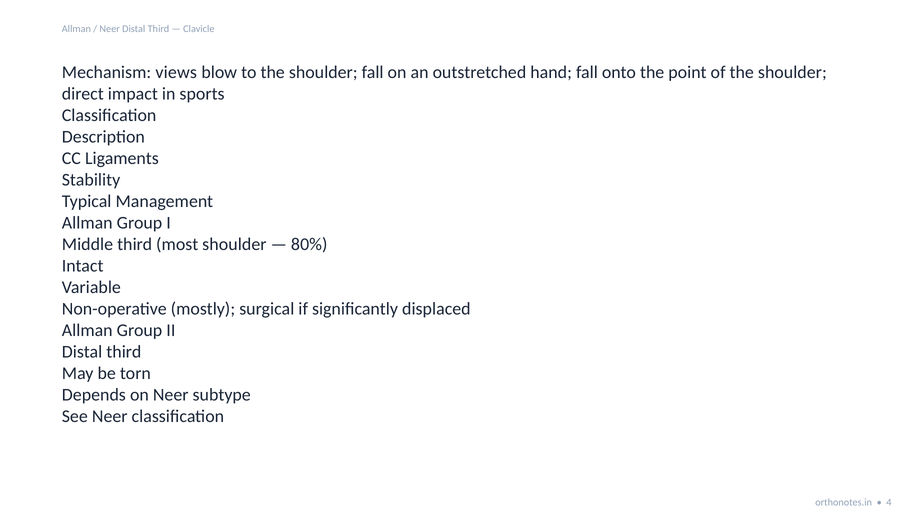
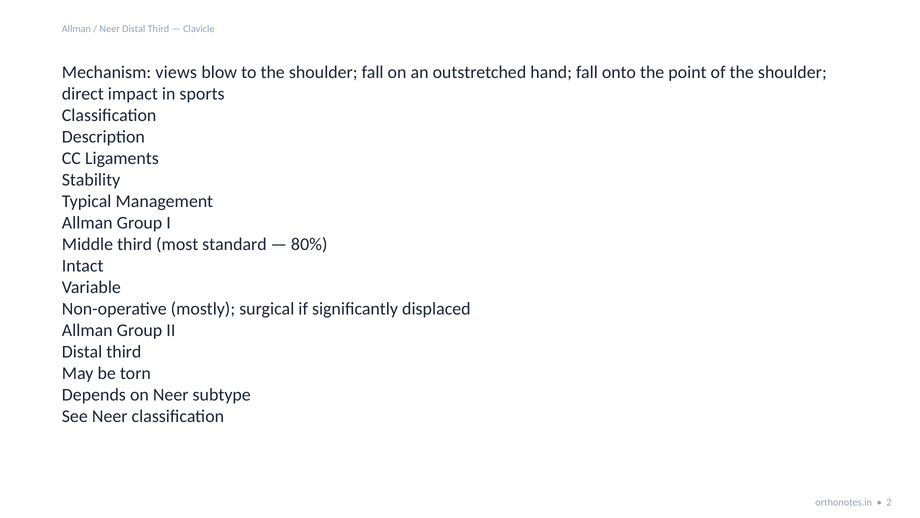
most shoulder: shoulder -> standard
4: 4 -> 2
